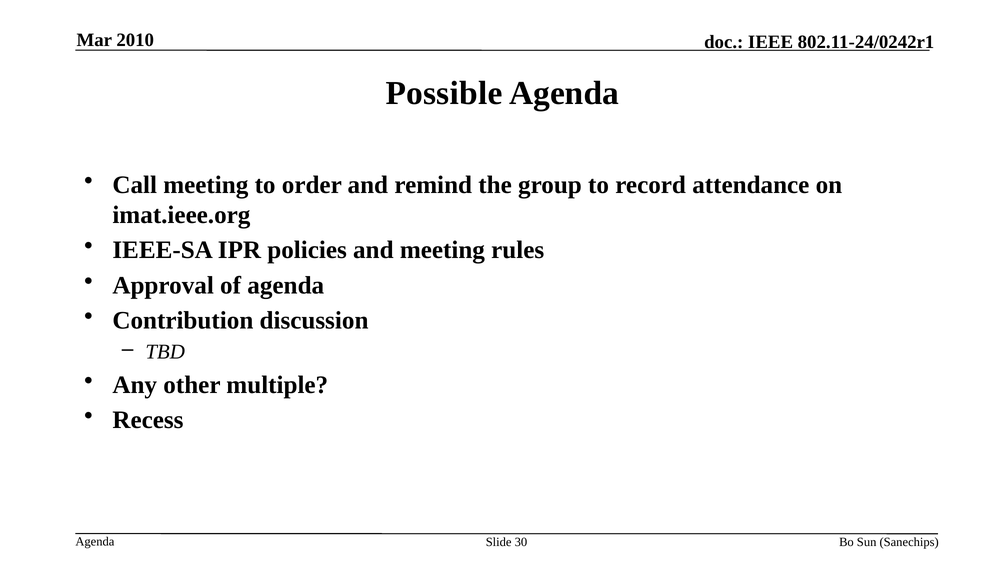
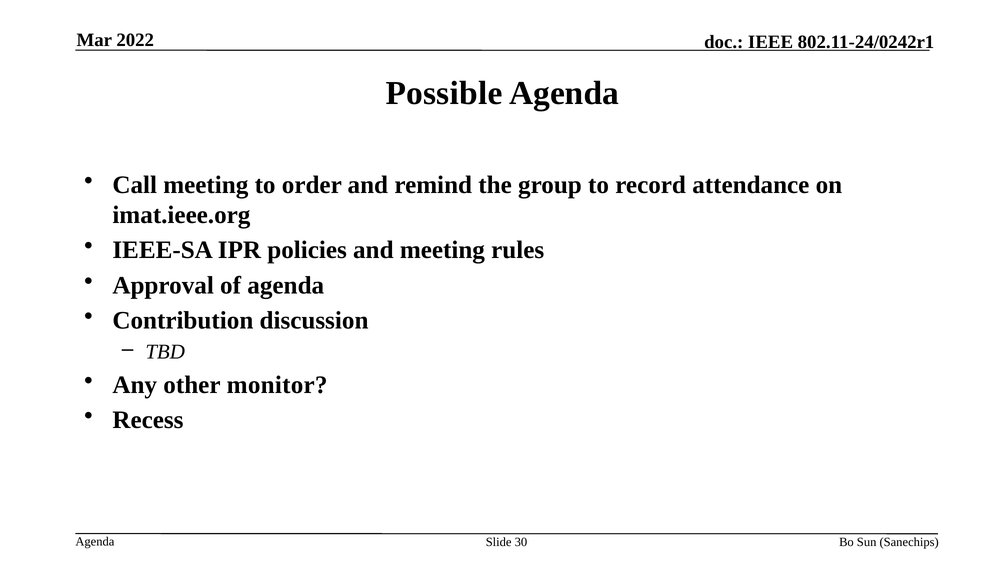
2010: 2010 -> 2022
multiple: multiple -> monitor
